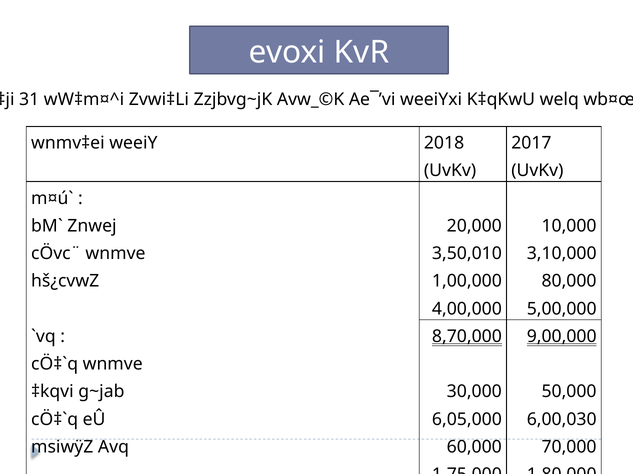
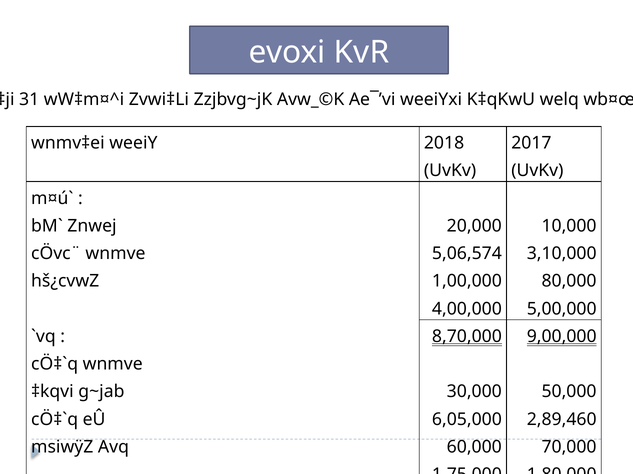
3,50,010: 3,50,010 -> 5,06,574
6,00,030: 6,00,030 -> 2,89,460
